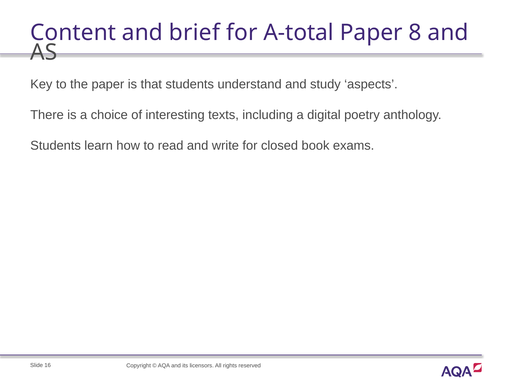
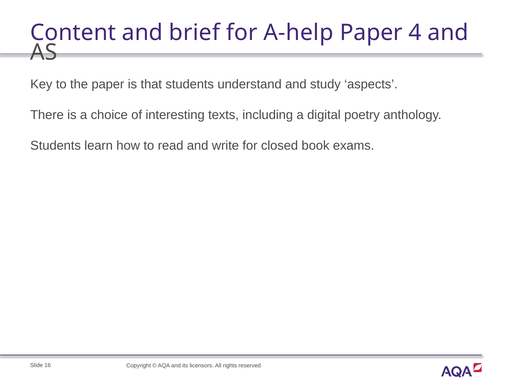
A-total: A-total -> A-help
8: 8 -> 4
